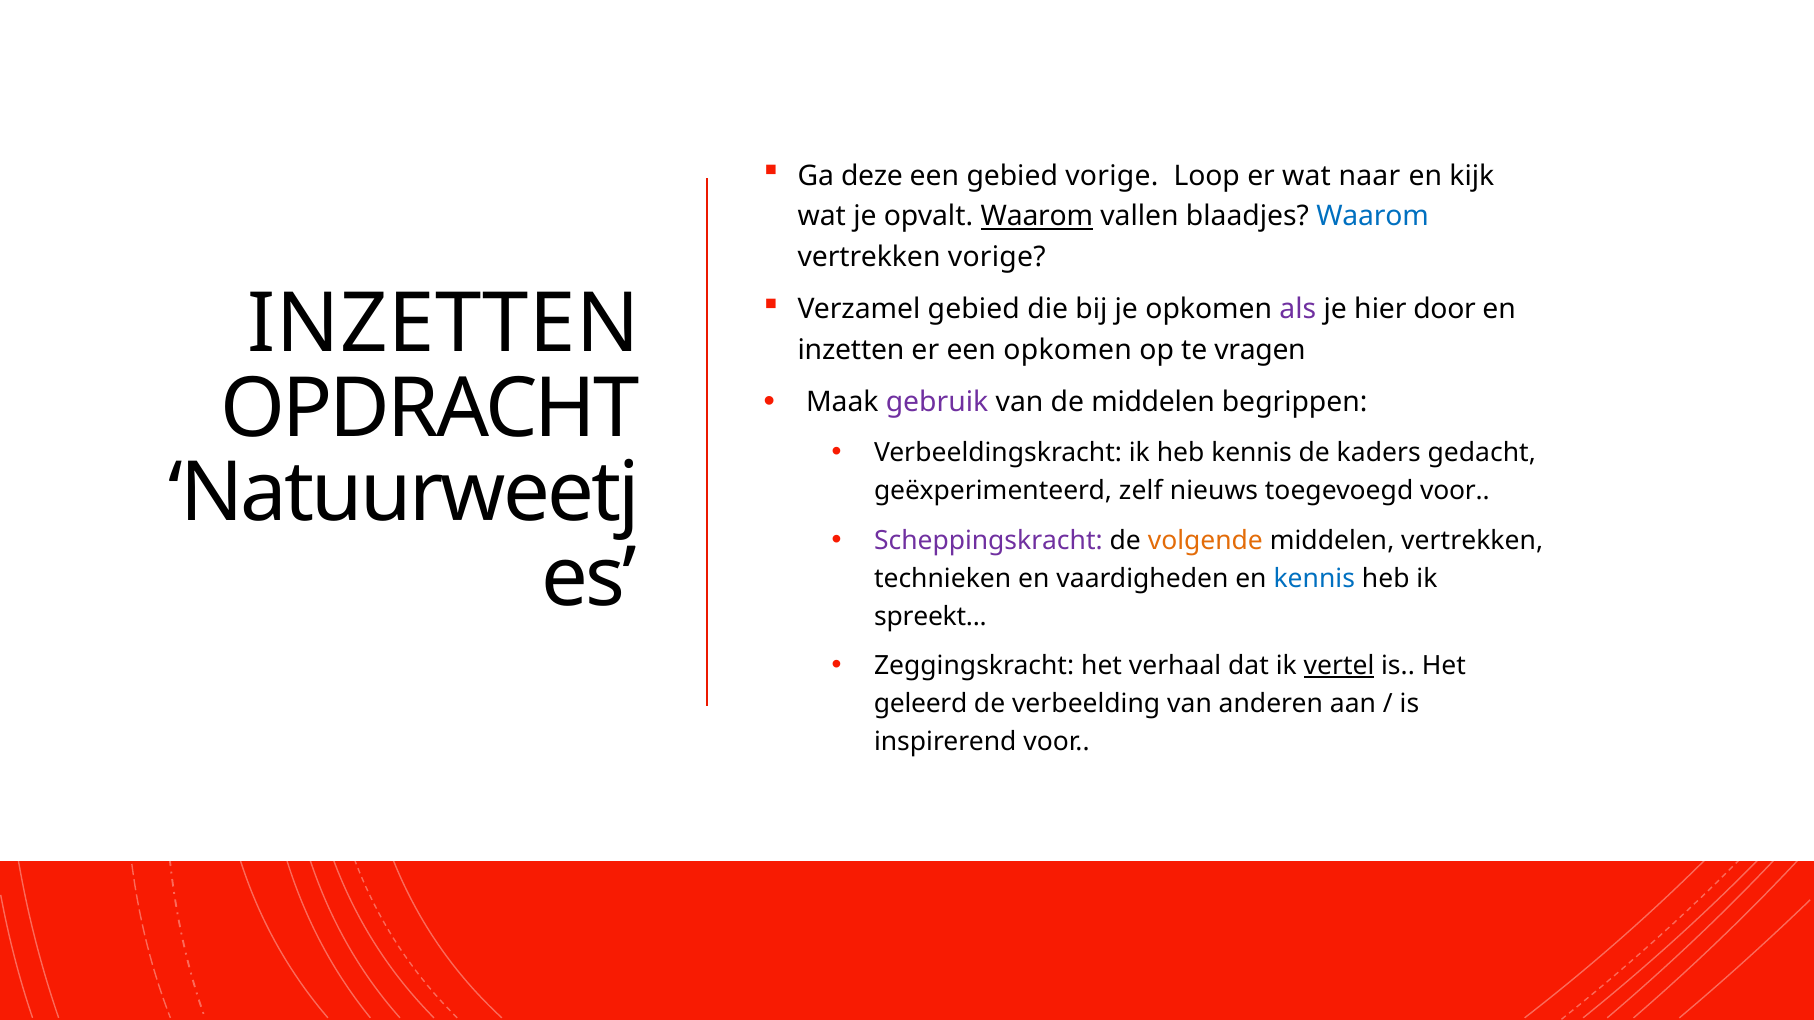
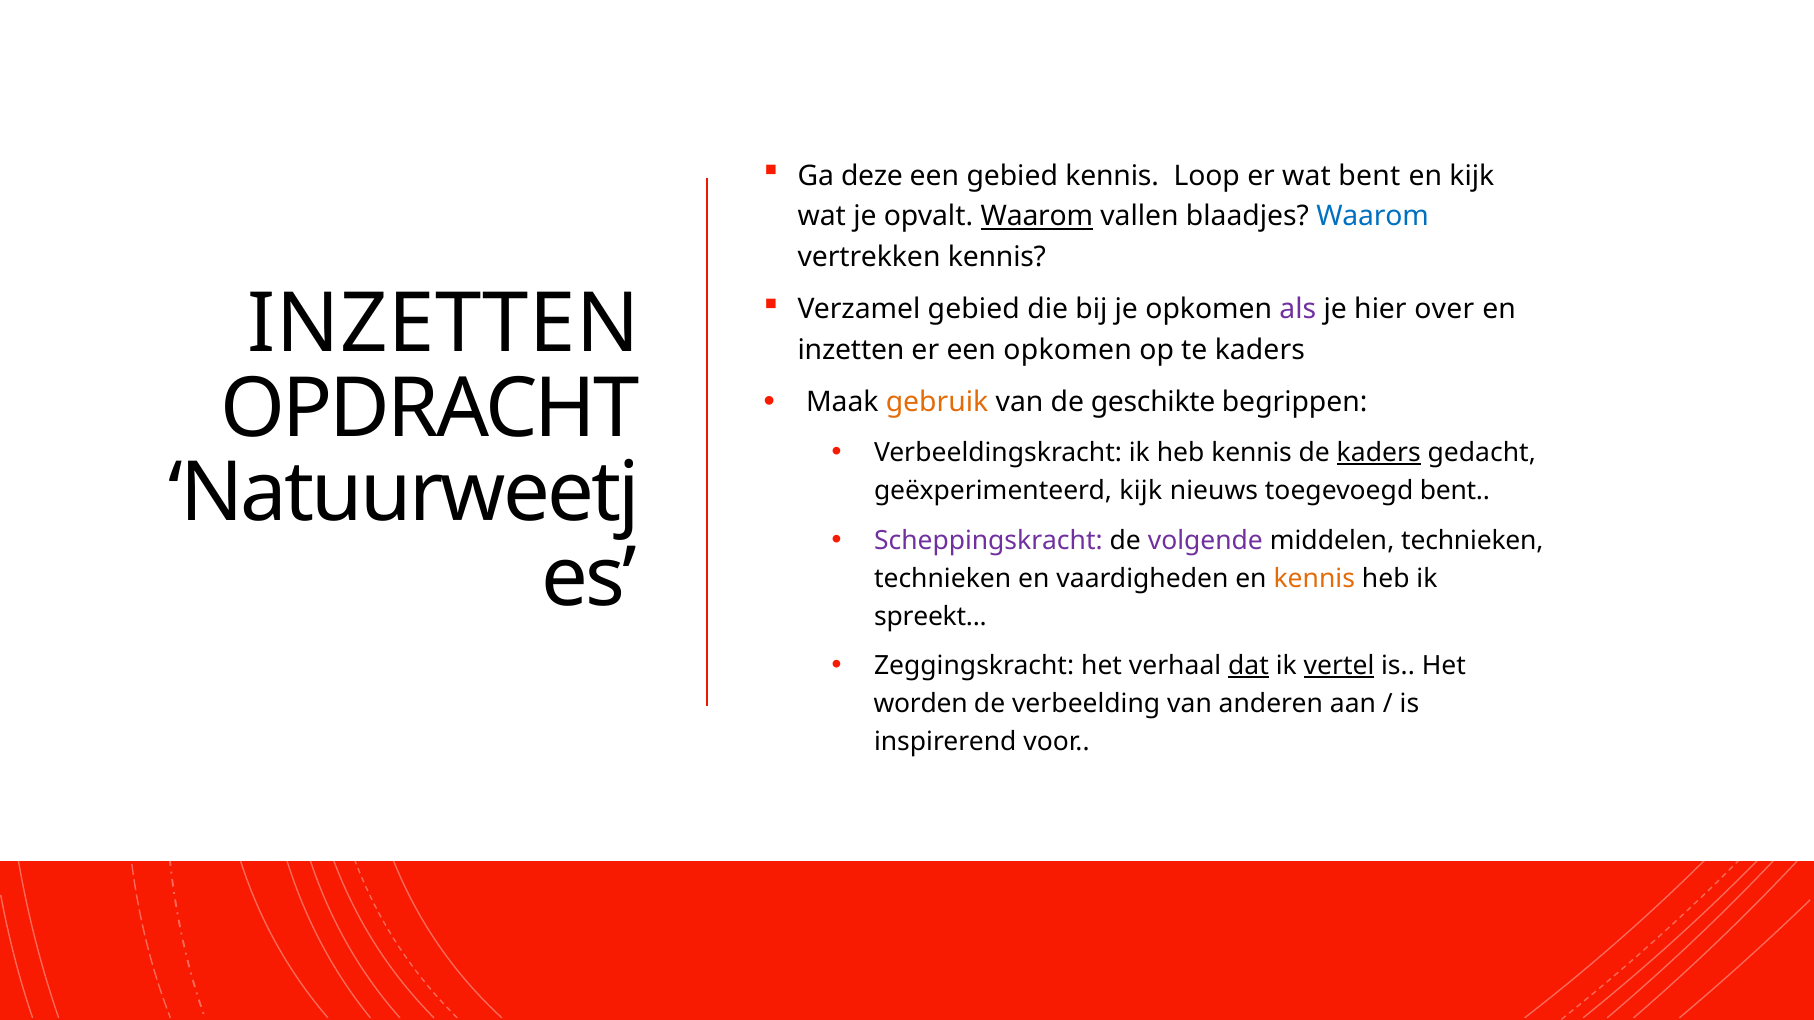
gebied vorige: vorige -> kennis
wat naar: naar -> bent
vertrekken vorige: vorige -> kennis
door: door -> over
te vragen: vragen -> kaders
gebruik colour: purple -> orange
de middelen: middelen -> geschikte
kaders at (1379, 453) underline: none -> present
geëxperimenteerd zelf: zelf -> kijk
toegevoegd voor: voor -> bent
volgende colour: orange -> purple
middelen vertrekken: vertrekken -> technieken
kennis at (1314, 579) colour: blue -> orange
dat underline: none -> present
geleerd: geleerd -> worden
